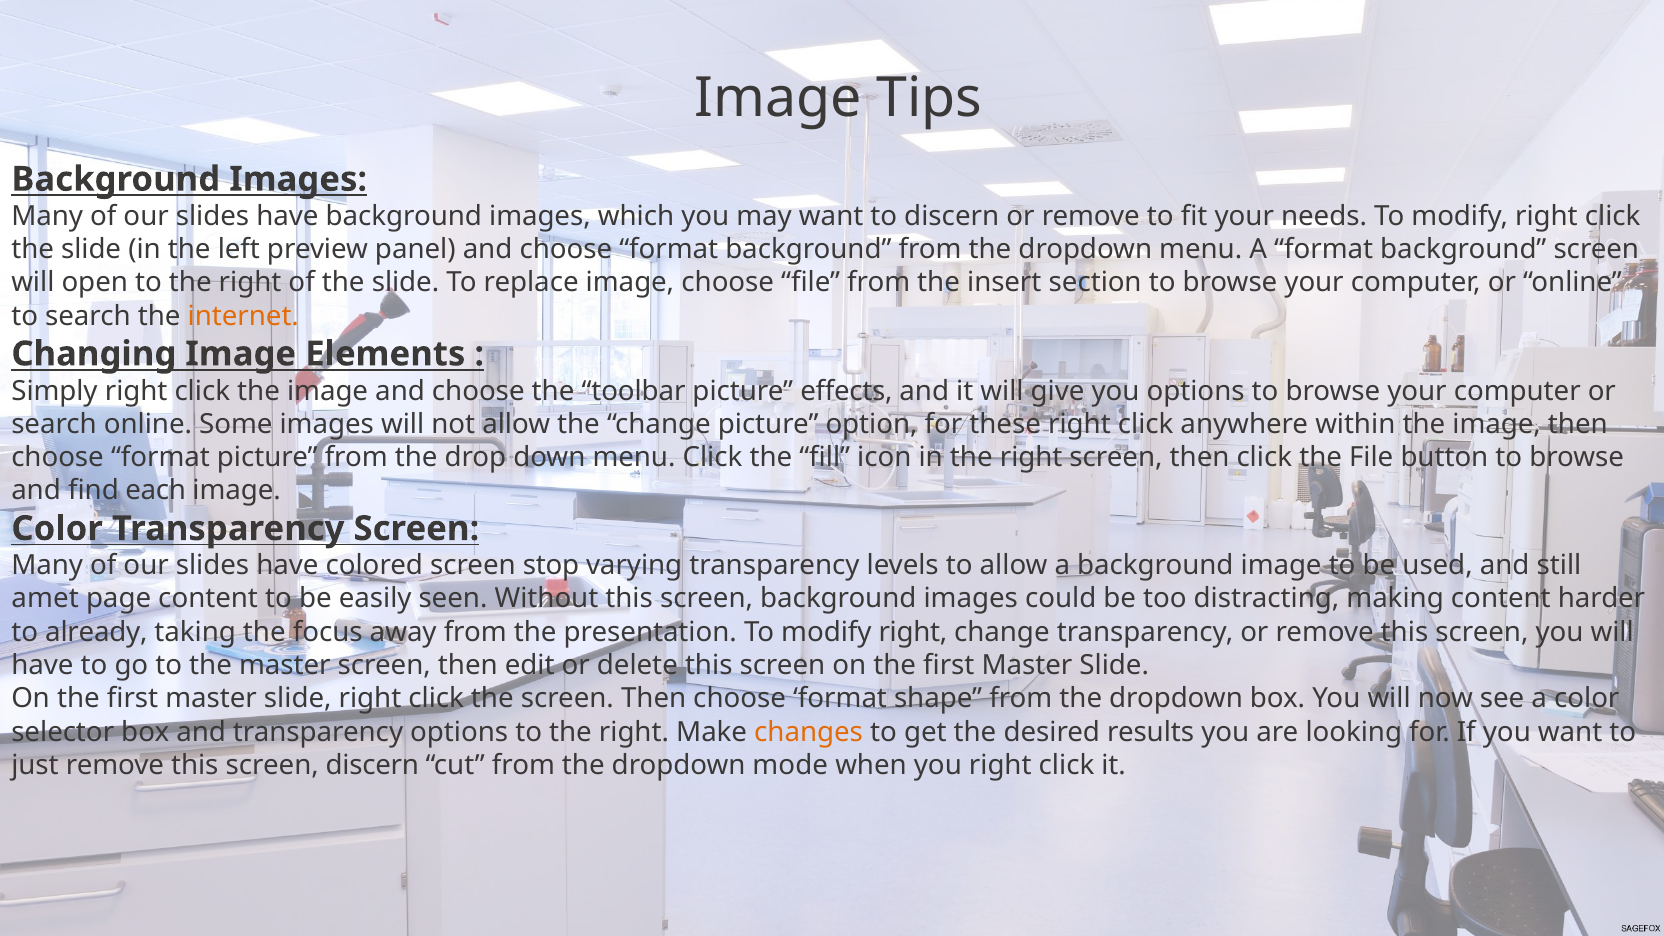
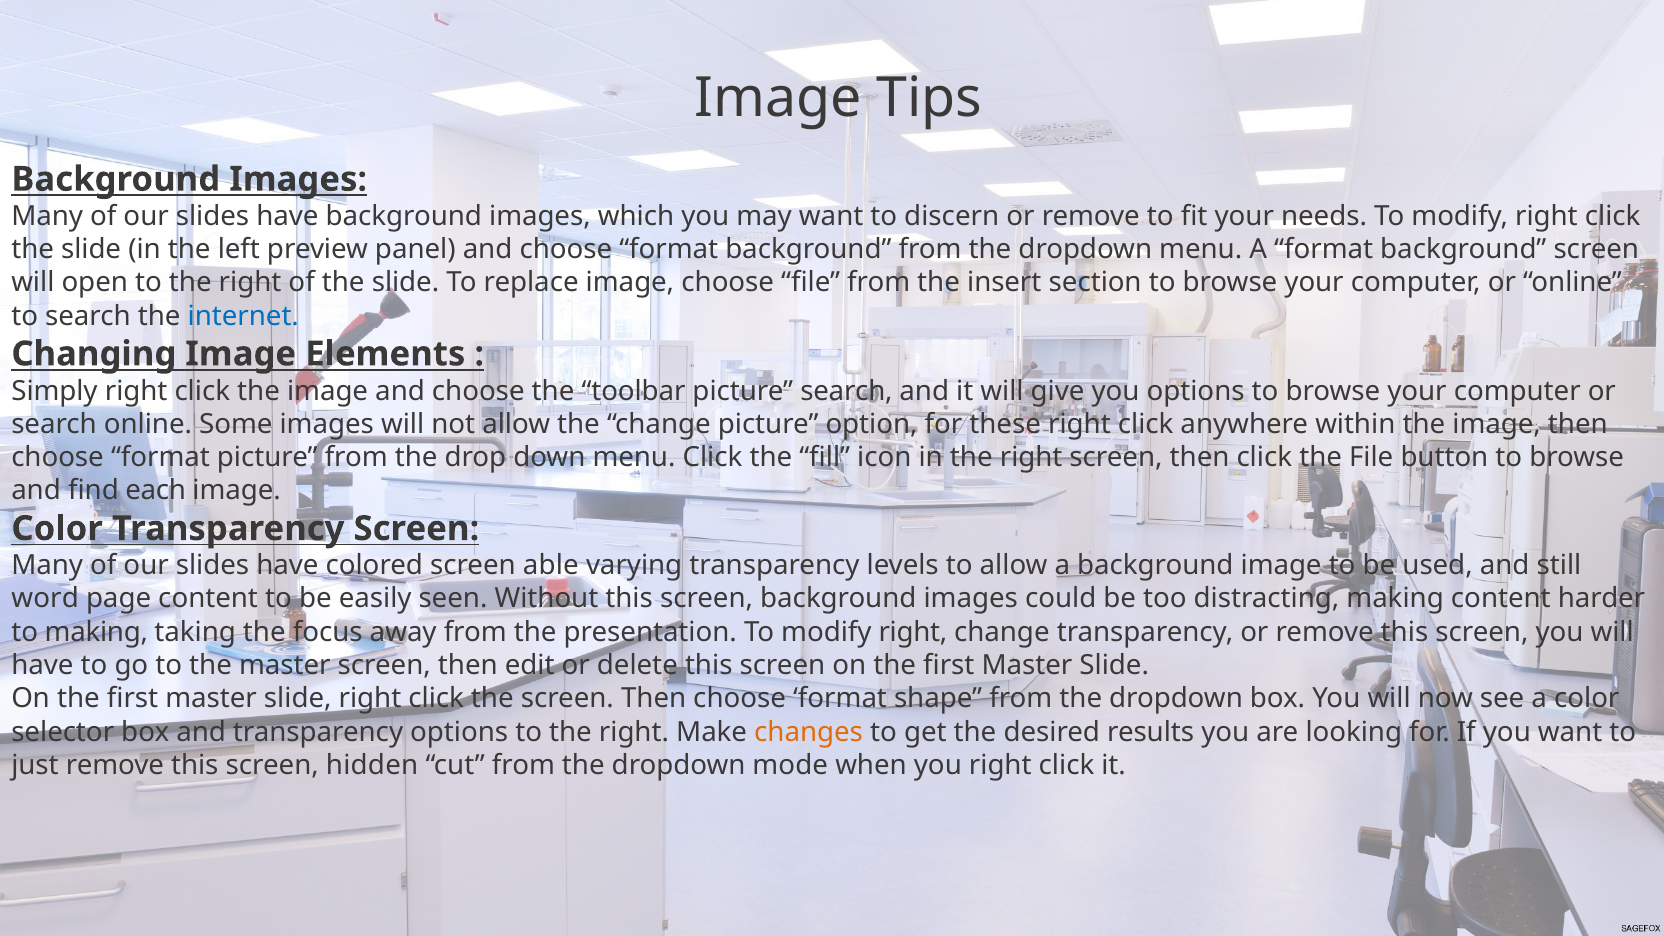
internet colour: orange -> blue
picture effects: effects -> search
stop: stop -> able
amet: amet -> word
to already: already -> making
screen discern: discern -> hidden
